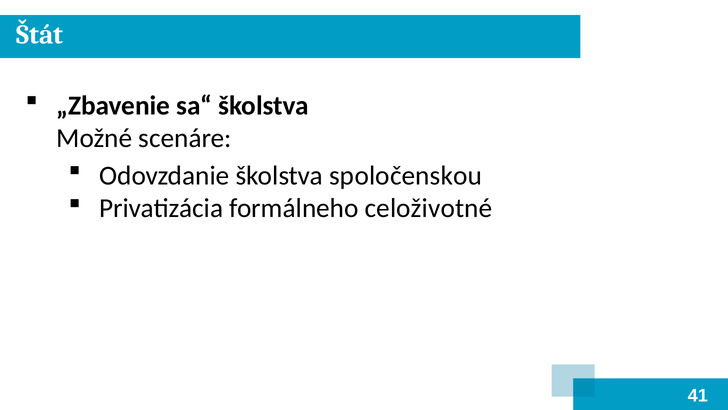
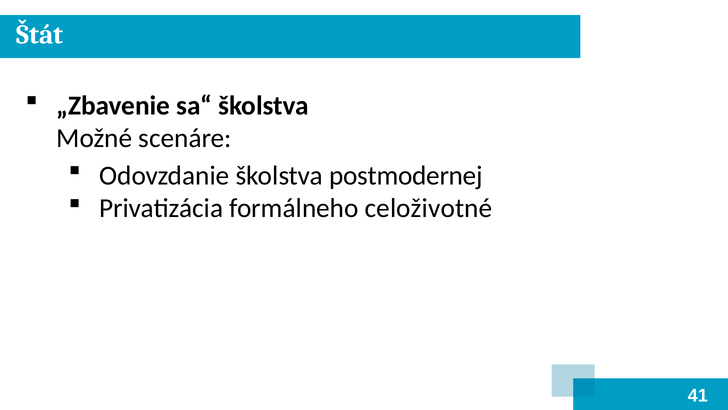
spoločenskou: spoločenskou -> postmodernej
